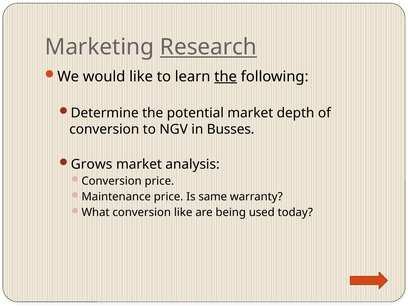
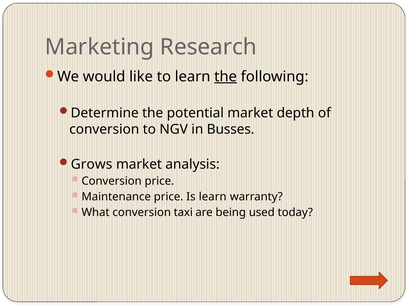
Research underline: present -> none
Is same: same -> learn
conversion like: like -> taxi
